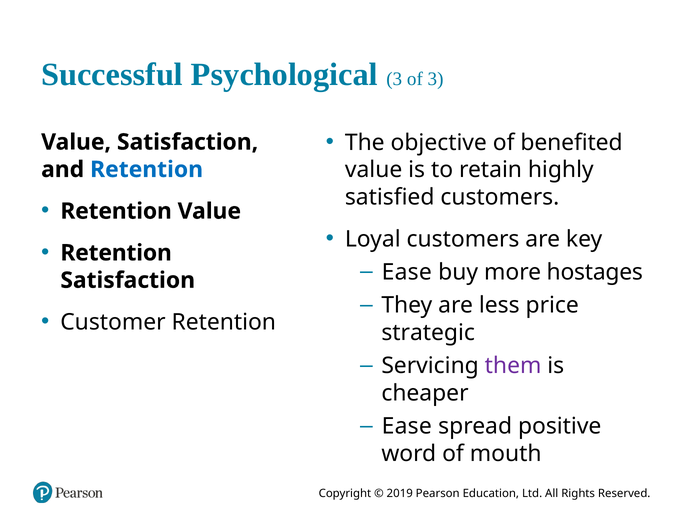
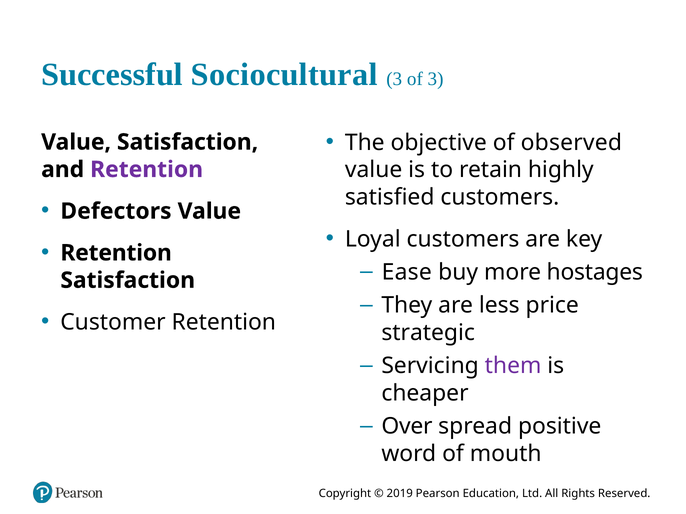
Psychological: Psychological -> Sociocultural
benefited: benefited -> observed
Retention at (147, 170) colour: blue -> purple
Retention at (116, 211): Retention -> Defectors
Ease at (407, 427): Ease -> Over
